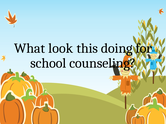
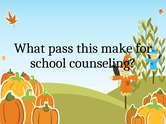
look: look -> pass
doing: doing -> make
